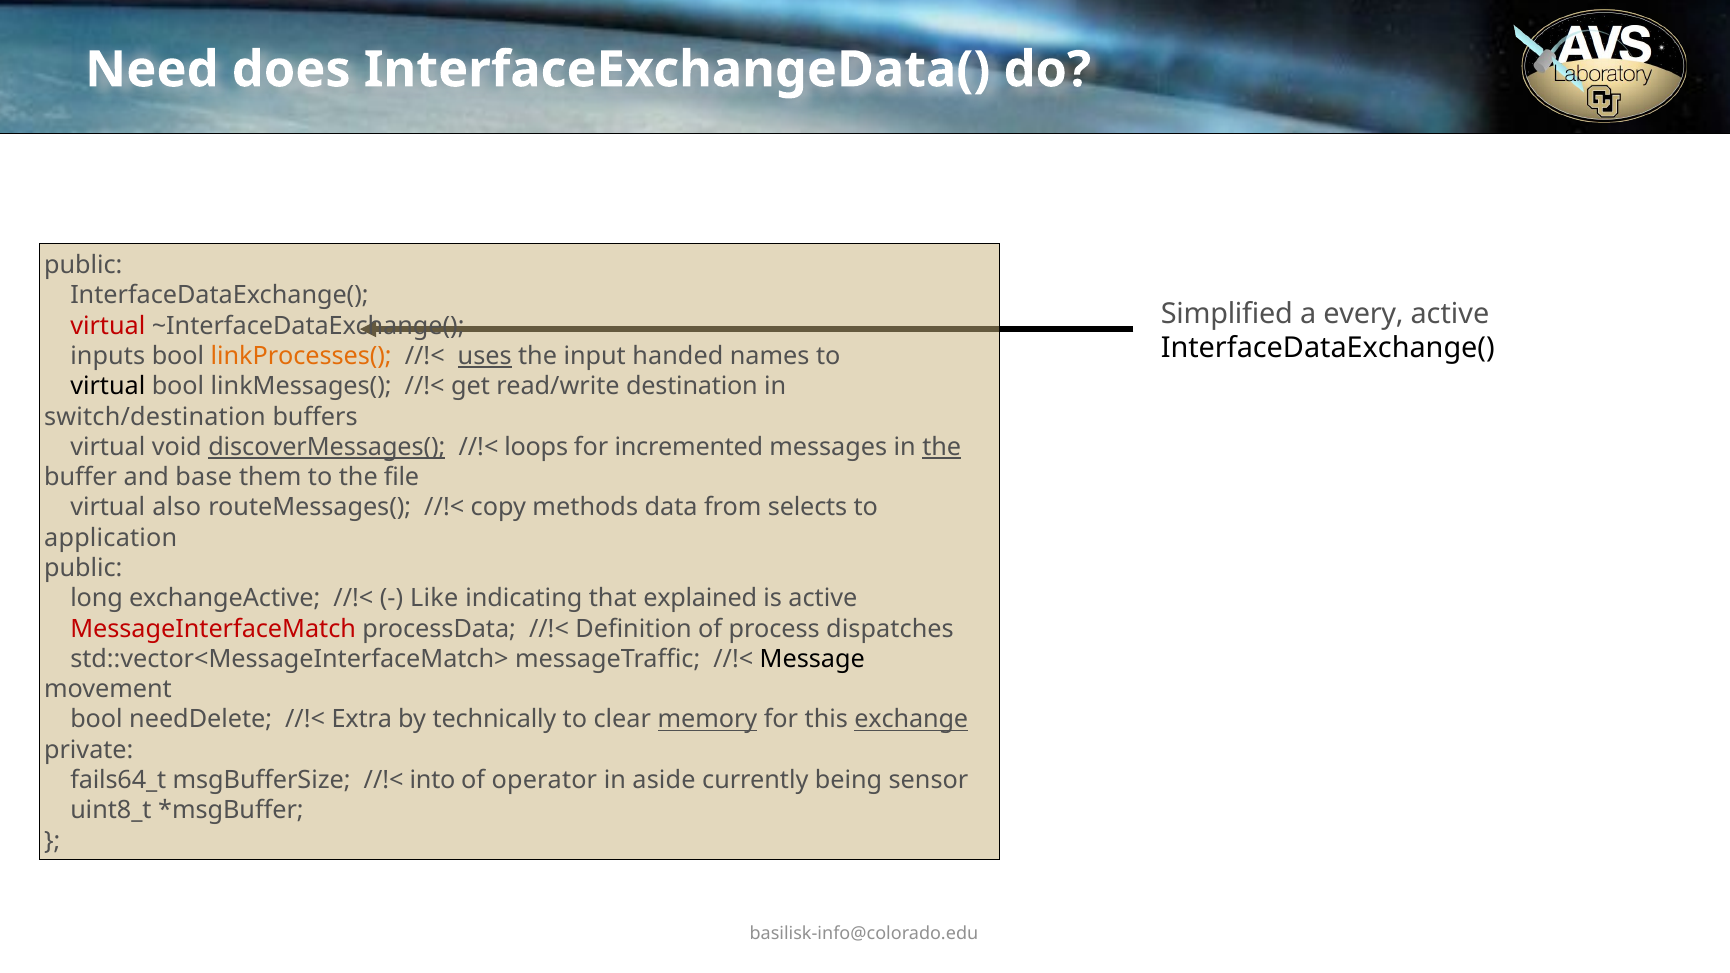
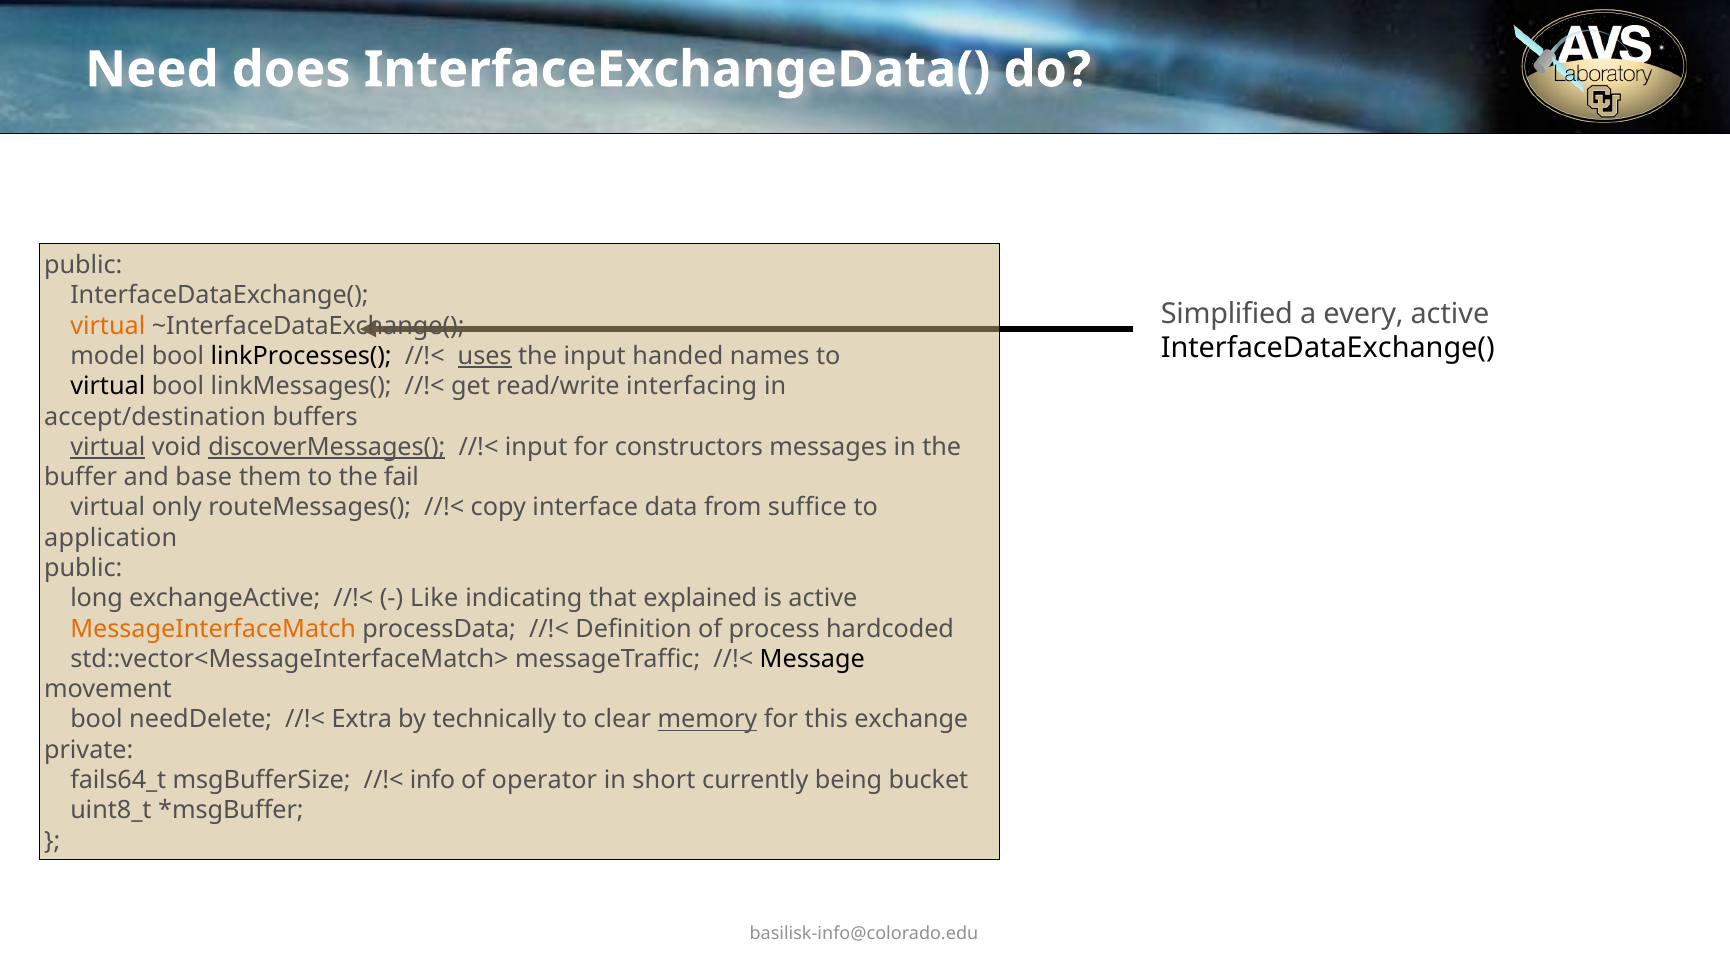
virtual at (108, 326) colour: red -> orange
inputs: inputs -> model
linkProcesses( colour: orange -> black
destination: destination -> interfacing
switch/destination: switch/destination -> accept/destination
virtual at (108, 447) underline: none -> present
loops at (536, 447): loops -> input
incremented: incremented -> constructors
the at (942, 447) underline: present -> none
file: file -> fail
also: also -> only
methods: methods -> interface
selects: selects -> suffice
MessageInterfaceMatch colour: red -> orange
dispatches: dispatches -> hardcoded
exchange underline: present -> none
into: into -> info
aside: aside -> short
sensor: sensor -> bucket
